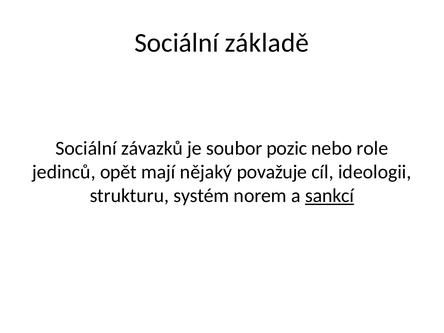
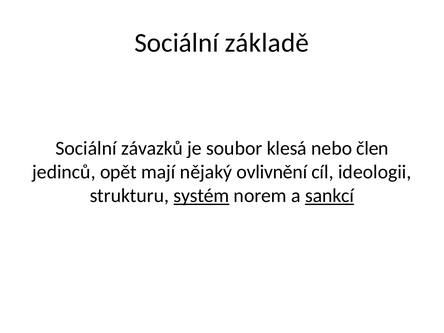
pozic: pozic -> klesá
role: role -> člen
považuje: považuje -> ovlivnění
systém underline: none -> present
